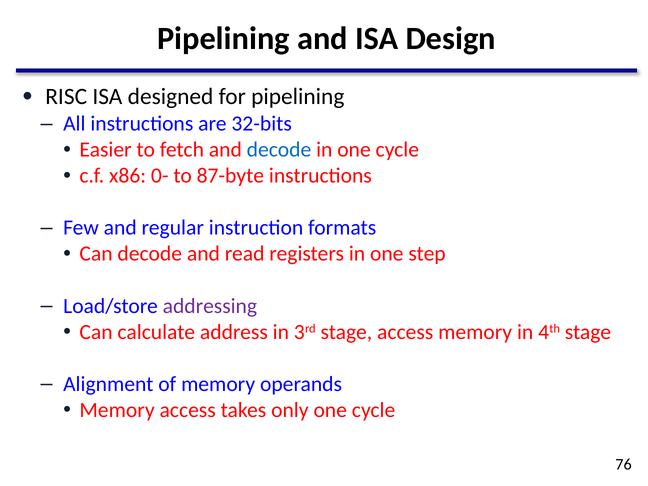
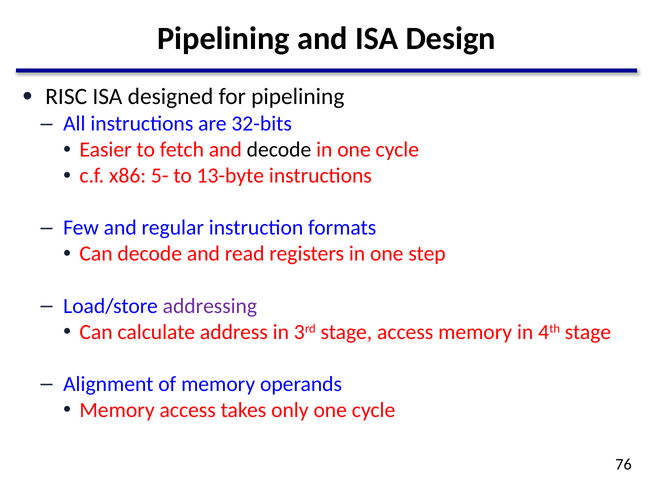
decode at (279, 150) colour: blue -> black
0-: 0- -> 5-
87-byte: 87-byte -> 13-byte
